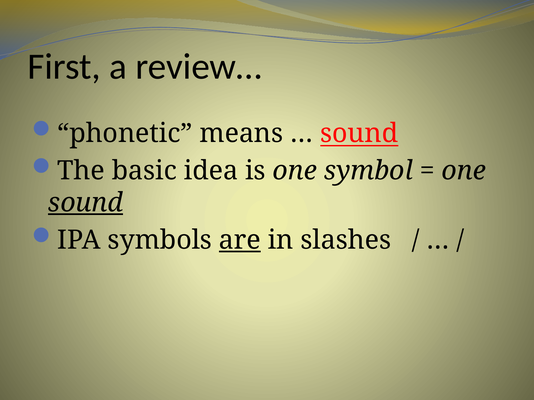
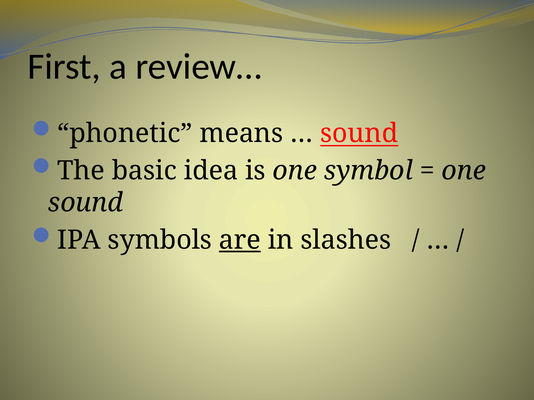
sound at (86, 203) underline: present -> none
